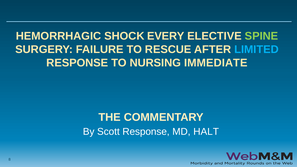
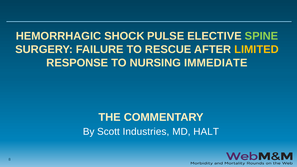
EVERY: EVERY -> PULSE
LIMITED colour: light blue -> yellow
Scott Response: Response -> Industries
